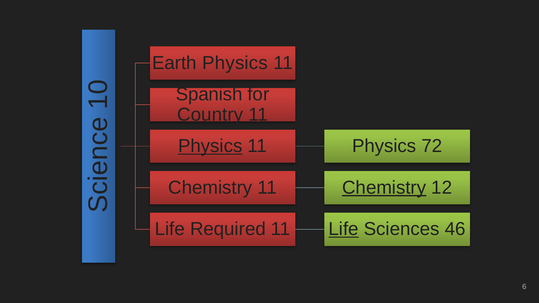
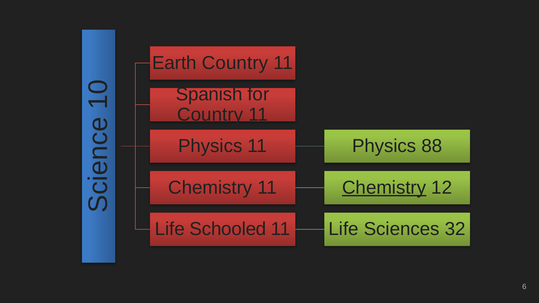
Earth Physics: Physics -> Country
Physics at (210, 146) underline: present -> none
72: 72 -> 88
Required: Required -> Schooled
Life at (344, 229) underline: present -> none
46: 46 -> 32
